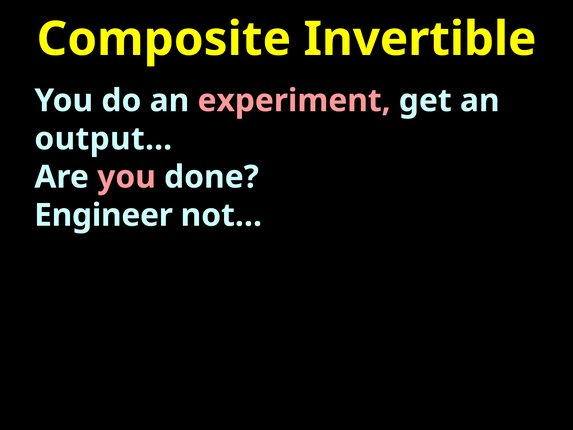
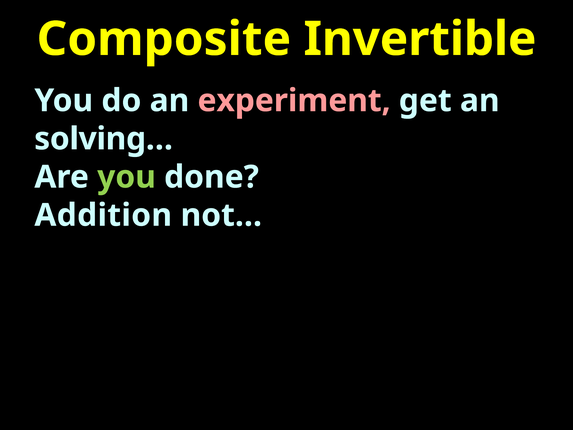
output…: output… -> solving…
you at (127, 177) colour: pink -> light green
Engineer: Engineer -> Addition
